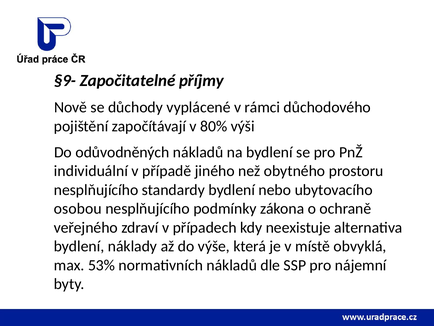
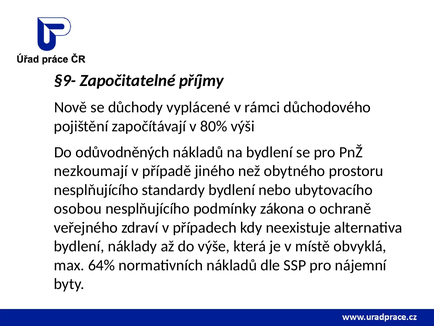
individuální: individuální -> nezkoumají
53%: 53% -> 64%
